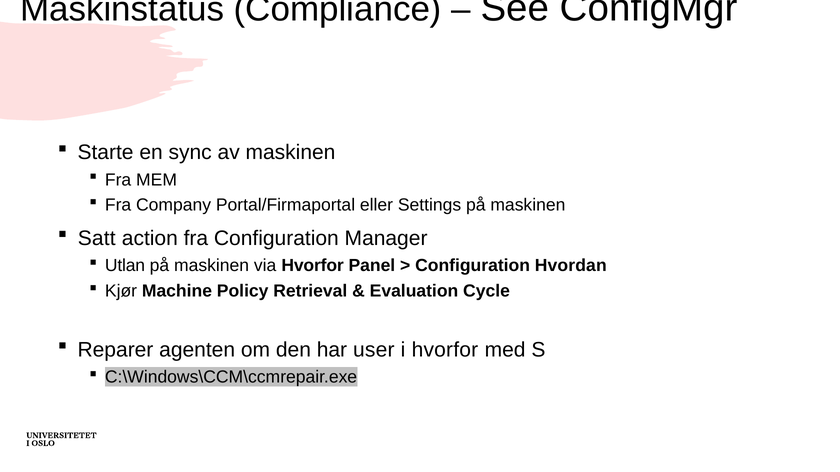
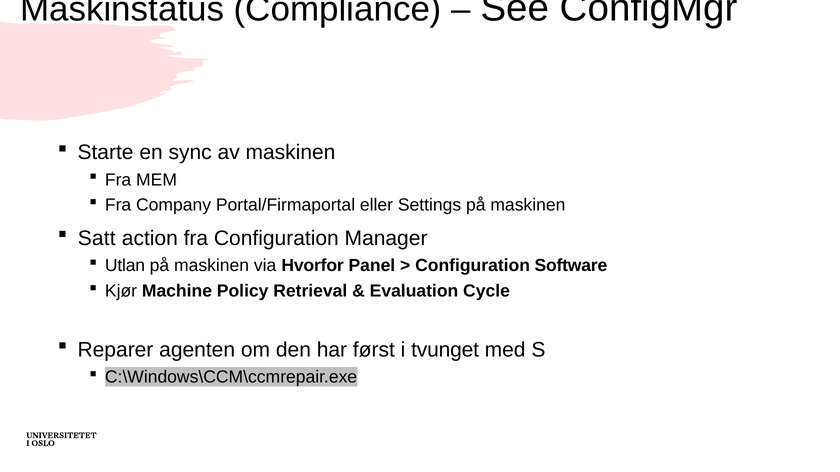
Hvordan: Hvordan -> Software
user: user -> først
i hvorfor: hvorfor -> tvunget
